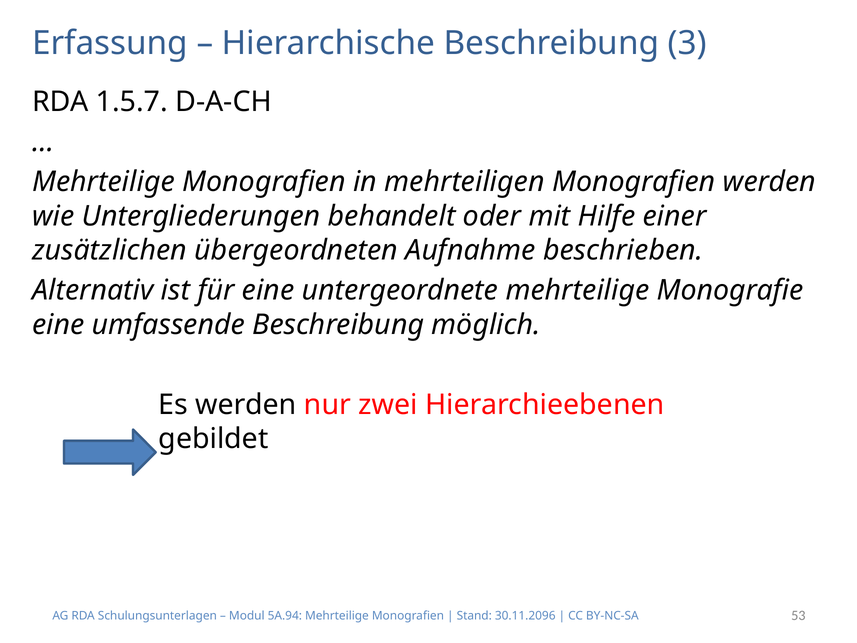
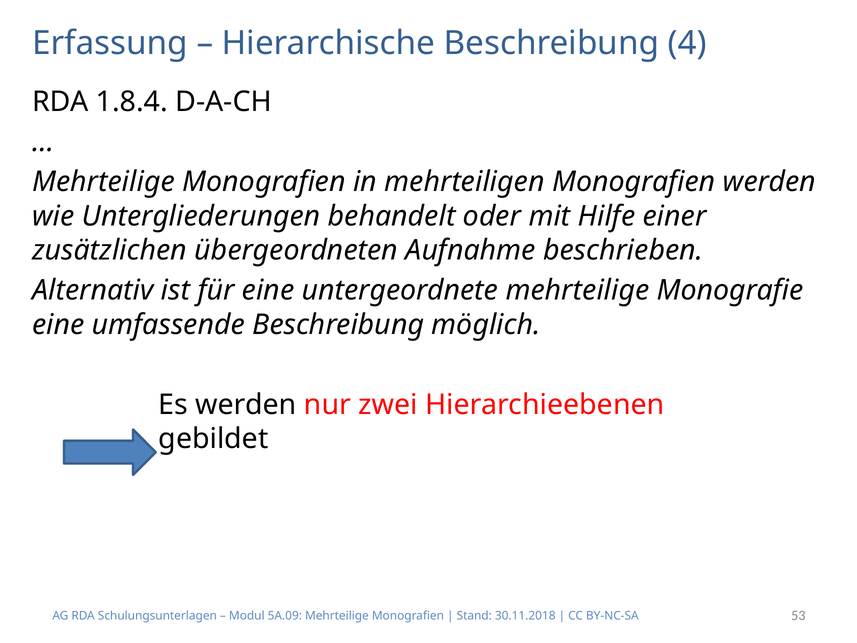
3: 3 -> 4
1.5.7: 1.5.7 -> 1.8.4
5A.94: 5A.94 -> 5A.09
30.11.2096: 30.11.2096 -> 30.11.2018
